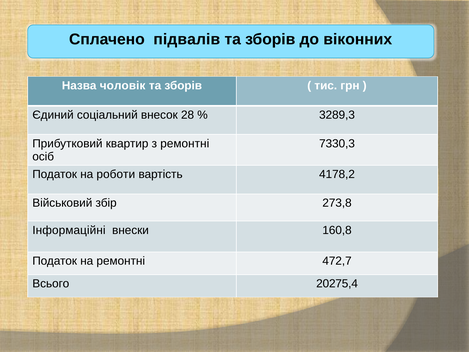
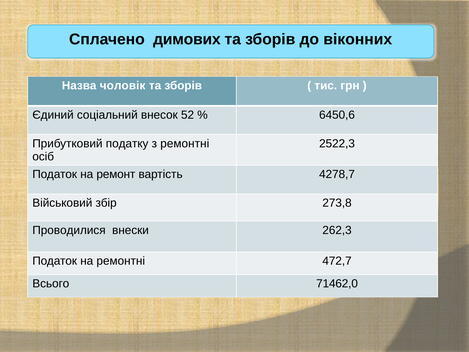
підвалів: підвалів -> димових
28: 28 -> 52
3289,3: 3289,3 -> 6450,6
квартир: квартир -> податку
7330,3: 7330,3 -> 2522,3
роботи: роботи -> ремонт
4178,2: 4178,2 -> 4278,7
Інформаційні: Інформаційні -> Проводилися
160,8: 160,8 -> 262,3
20275,4: 20275,4 -> 71462,0
